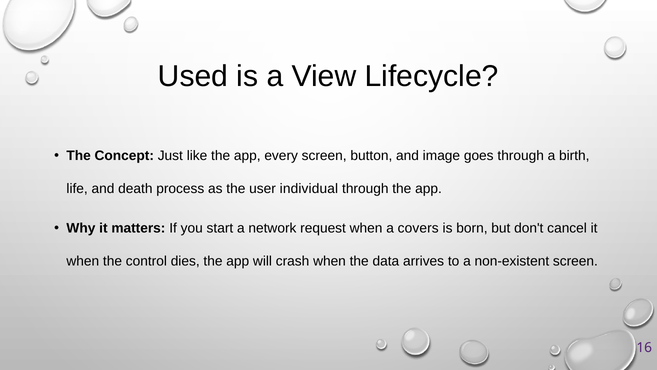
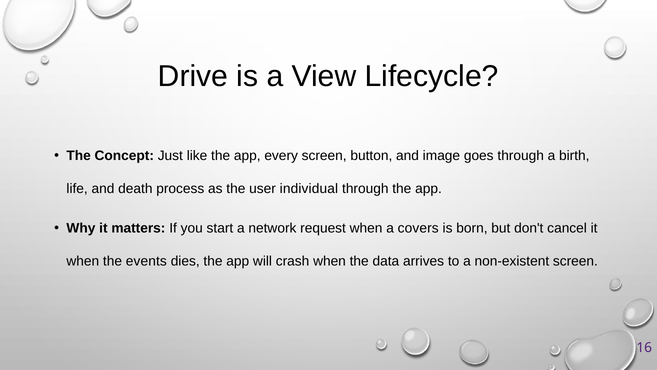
Used: Used -> Drive
control: control -> events
